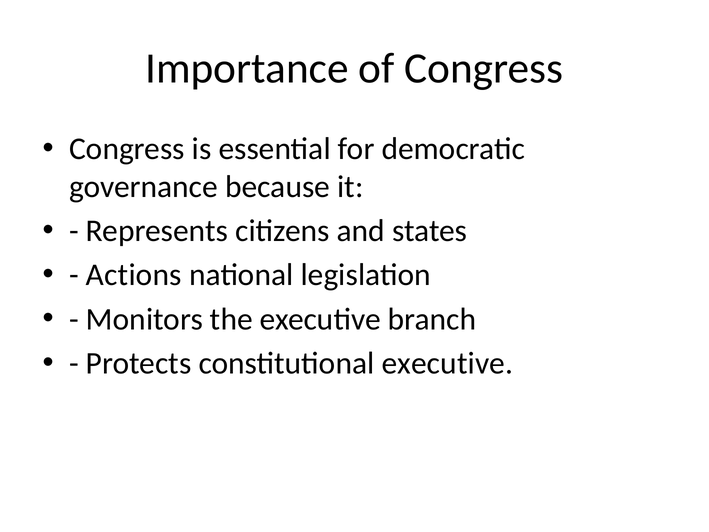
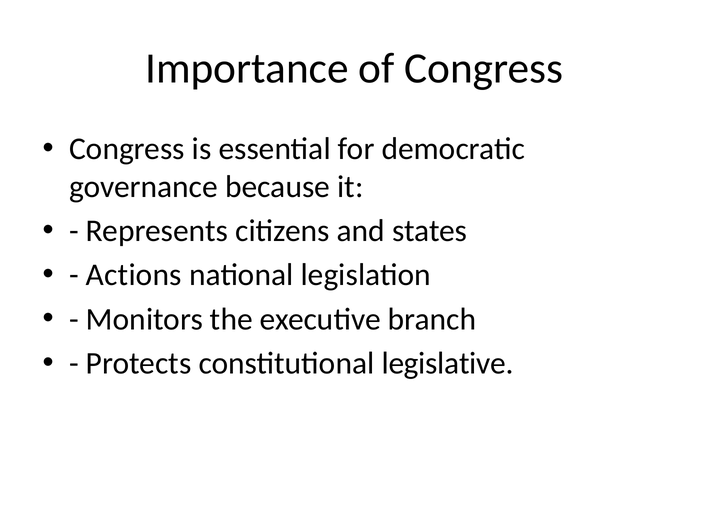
constitutional executive: executive -> legislative
